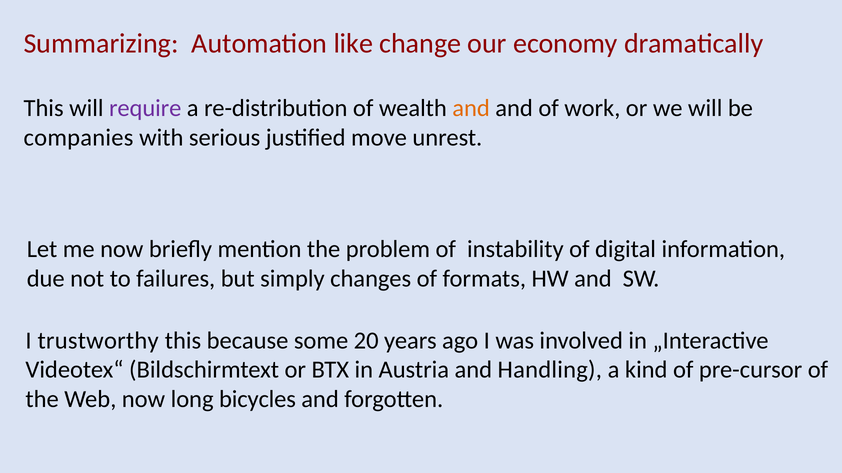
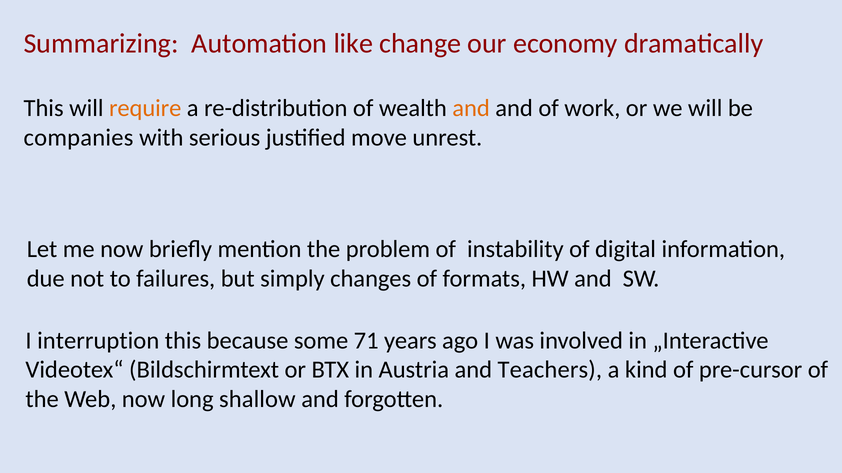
require colour: purple -> orange
trustworthy: trustworthy -> interruption
20: 20 -> 71
Handling: Handling -> Teachers
bicycles: bicycles -> shallow
